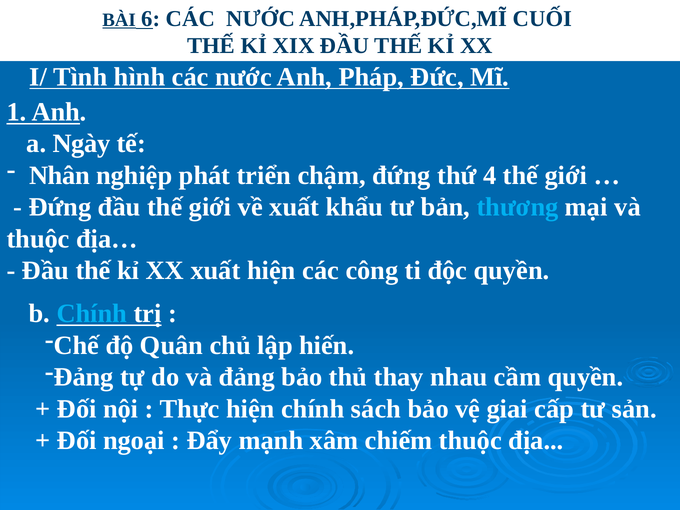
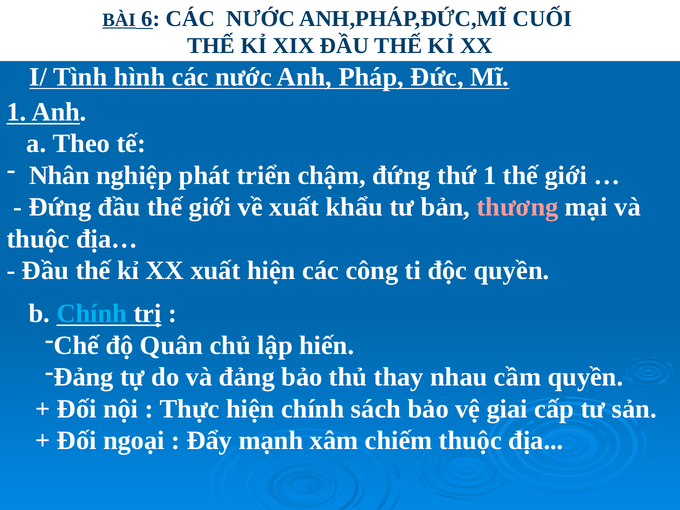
Ngày: Ngày -> Theo
thứ 4: 4 -> 1
thương colour: light blue -> pink
